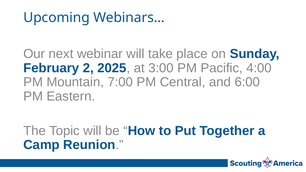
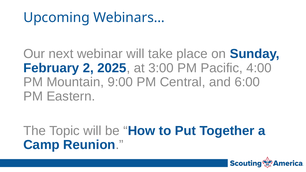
7:00: 7:00 -> 9:00
